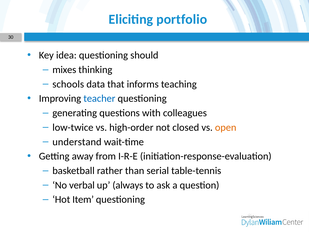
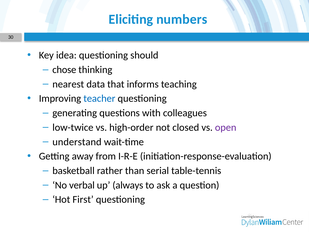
portfolio: portfolio -> numbers
mixes: mixes -> chose
schools: schools -> nearest
open colour: orange -> purple
Item: Item -> First
